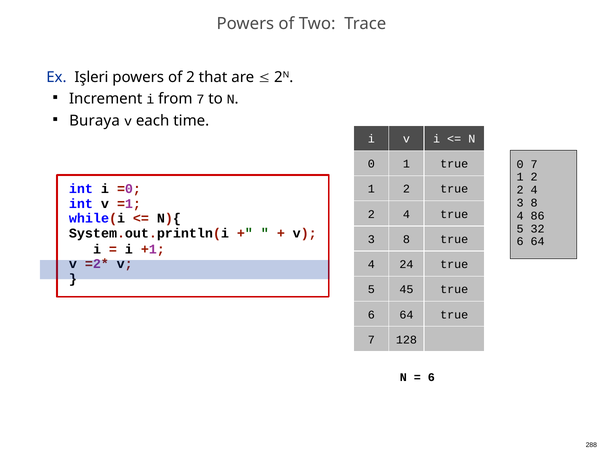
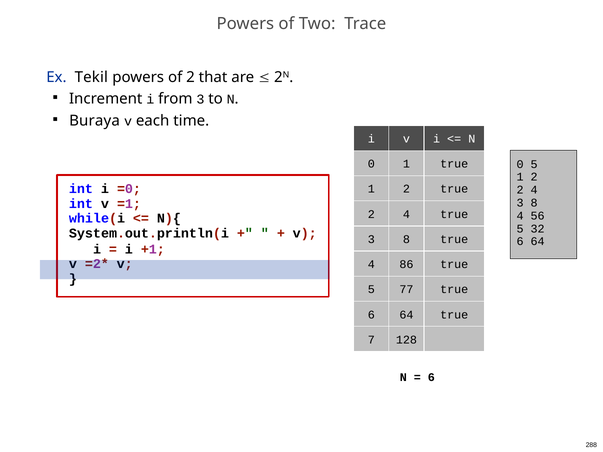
Işleri: Işleri -> Tekil
from 7: 7 -> 3
0 7: 7 -> 5
86: 86 -> 56
24: 24 -> 86
45: 45 -> 77
